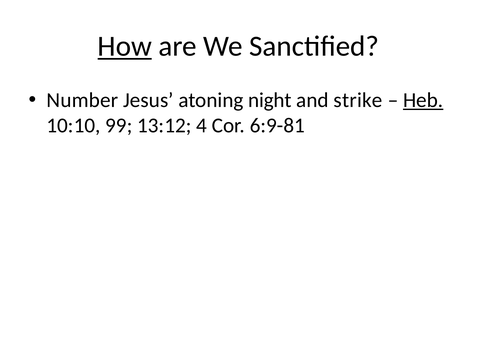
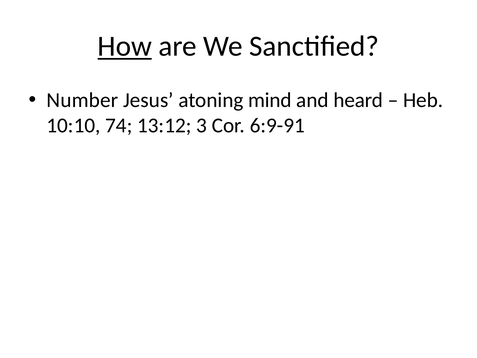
night: night -> mind
strike: strike -> heard
Heb underline: present -> none
99: 99 -> 74
4: 4 -> 3
6:9-81: 6:9-81 -> 6:9-91
